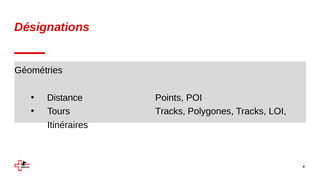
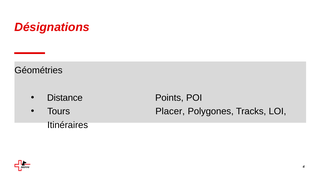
Tours Tracks: Tracks -> Placer
